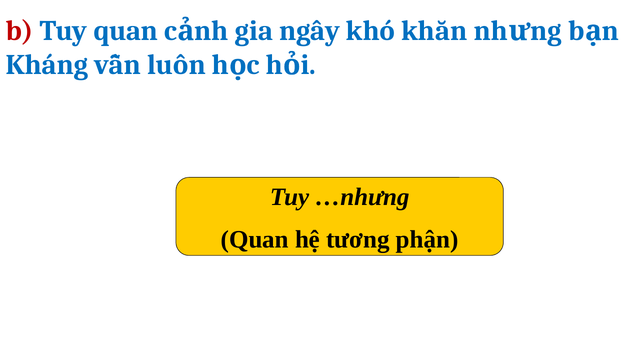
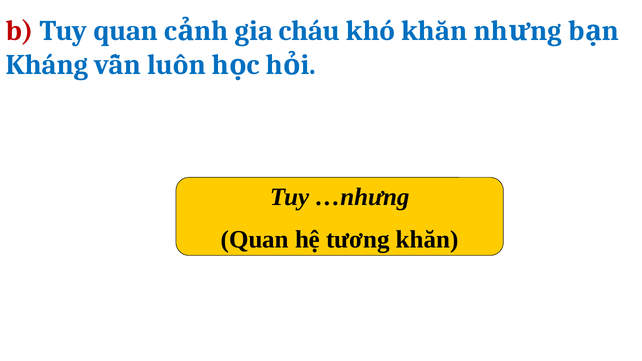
ngây: ngây -> cháu
tương phận: phận -> khăn
